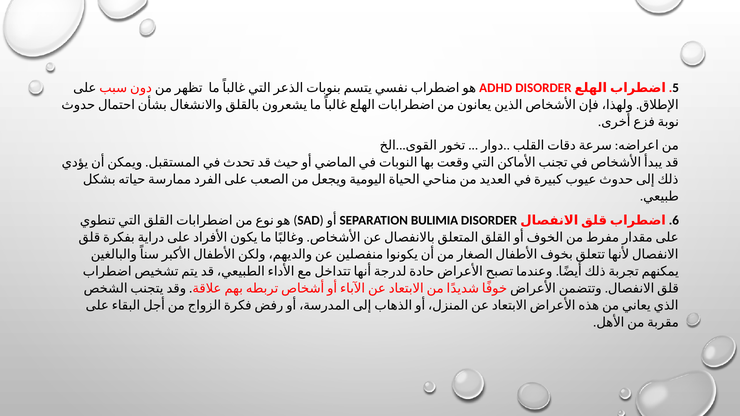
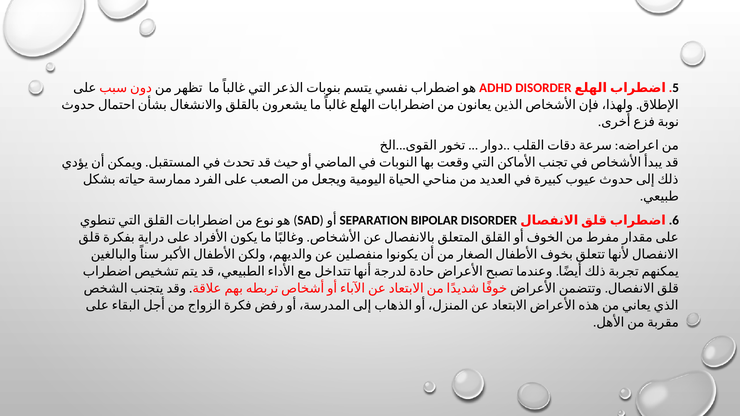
BULIMIA: BULIMIA -> BIPOLAR
